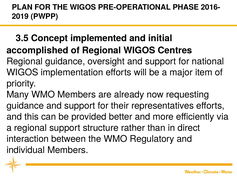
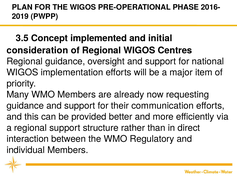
accomplished: accomplished -> consideration
representatives: representatives -> communication
